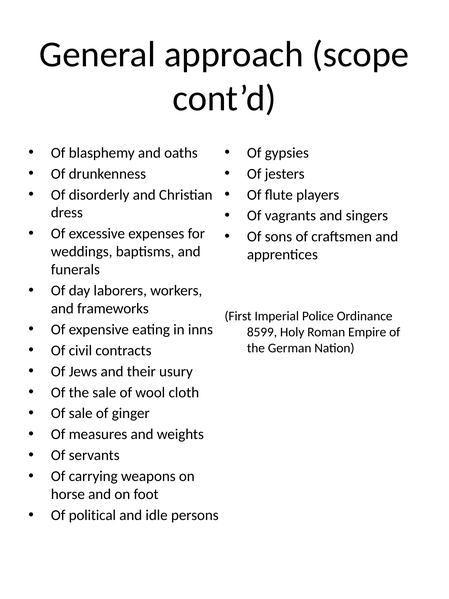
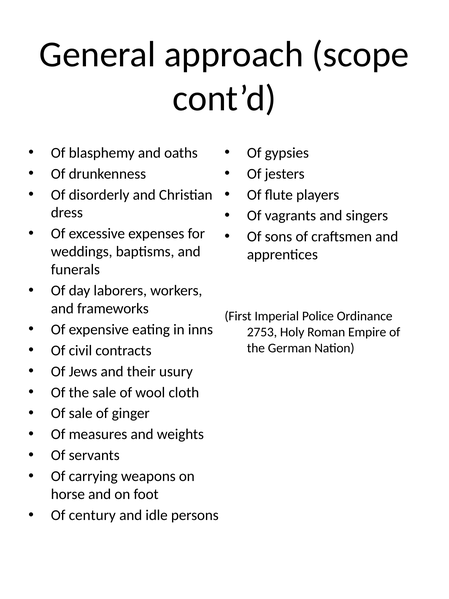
8599: 8599 -> 2753
political: political -> century
